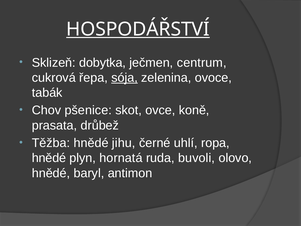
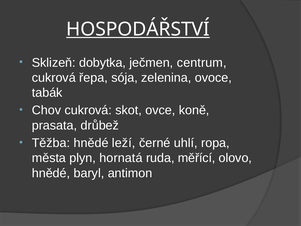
sója underline: present -> none
Chov pšenice: pšenice -> cukrová
jihu: jihu -> leží
hnědé at (49, 158): hnědé -> města
buvoli: buvoli -> měřící
